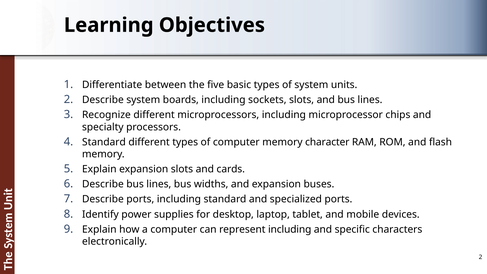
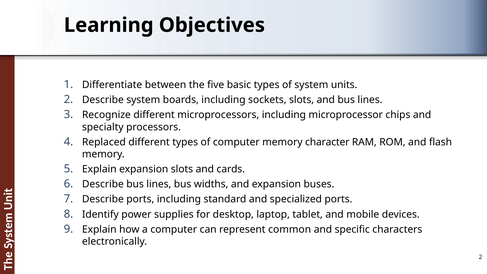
Standard at (104, 142): Standard -> Replaced
represent including: including -> common
